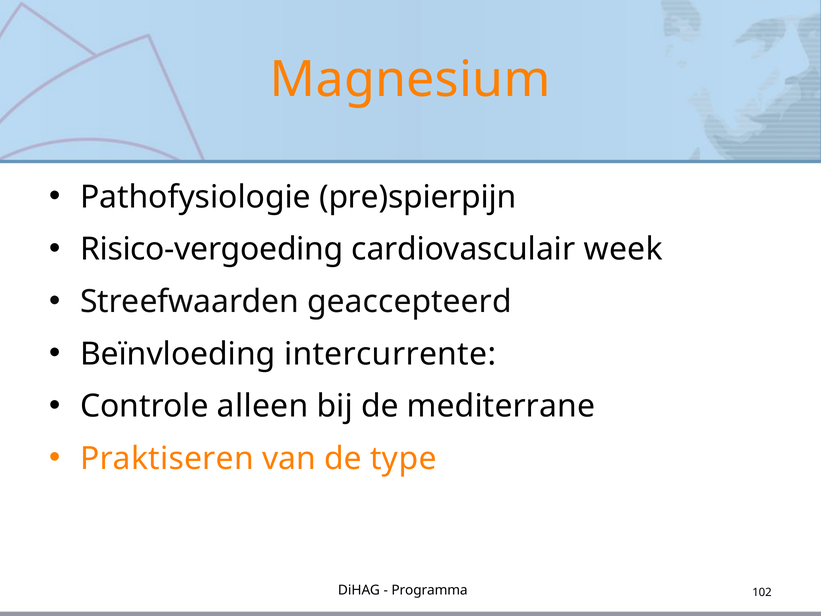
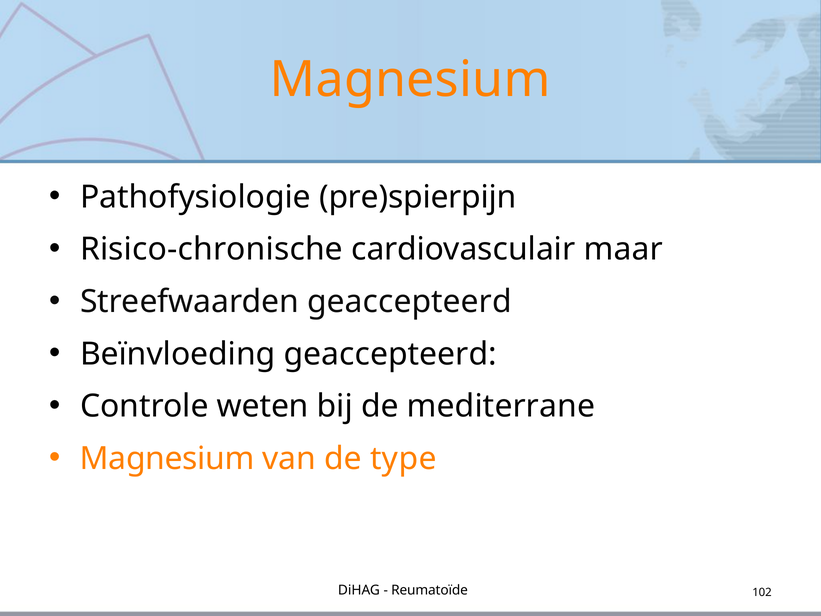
Risico-vergoeding: Risico-vergoeding -> Risico-chronische
week: week -> maar
Beïnvloeding intercurrente: intercurrente -> geaccepteerd
alleen: alleen -> weten
Praktiseren at (167, 458): Praktiseren -> Magnesium
Programma: Programma -> Reumatoïde
